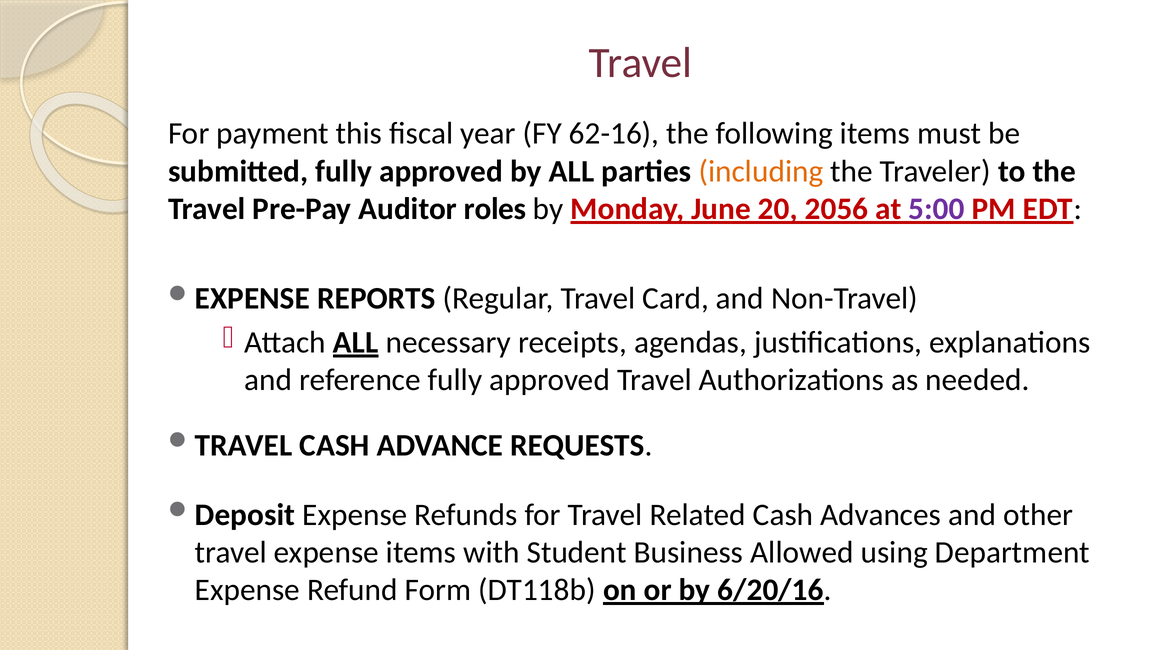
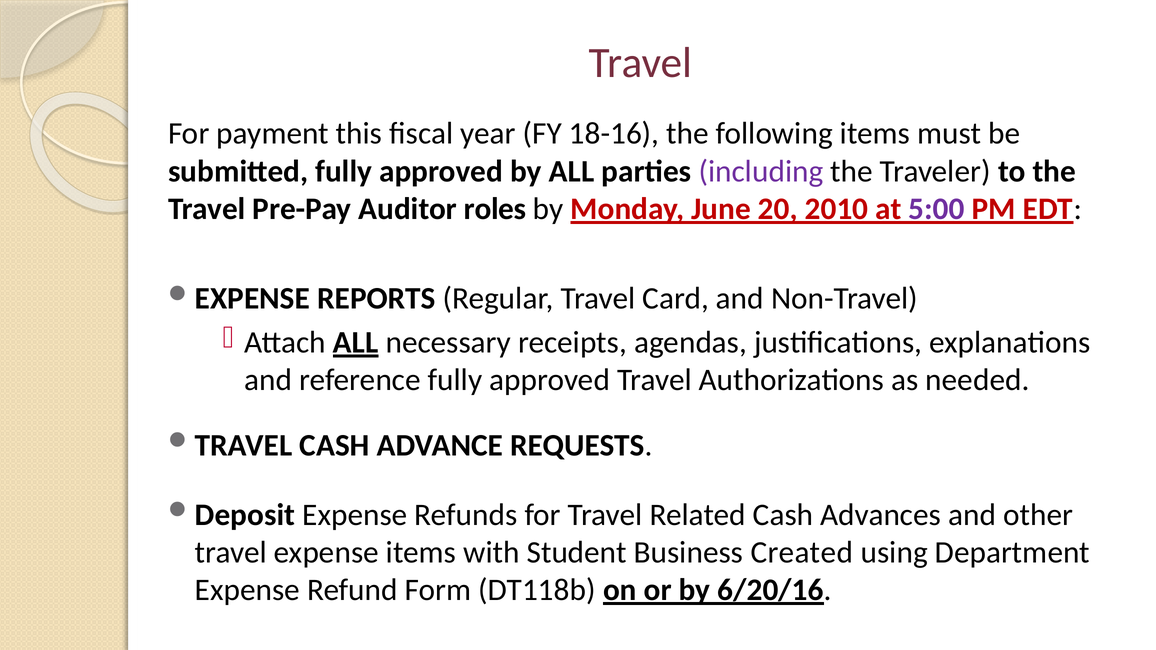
62-16: 62-16 -> 18-16
including colour: orange -> purple
2056: 2056 -> 2010
Allowed: Allowed -> Created
